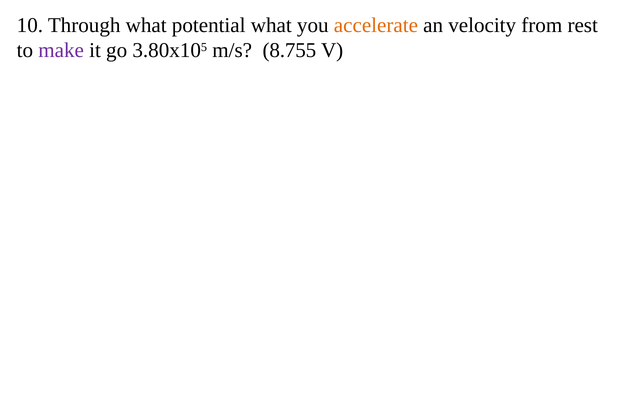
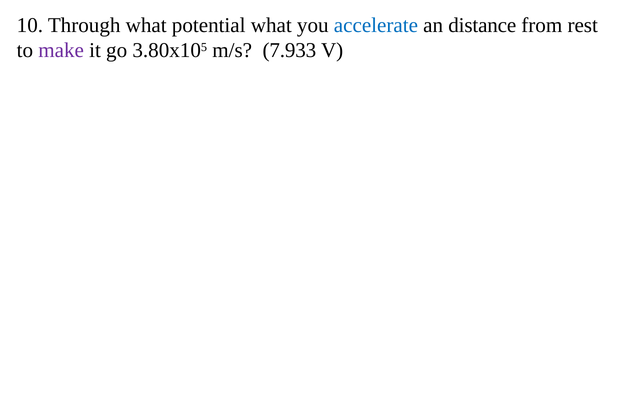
accelerate colour: orange -> blue
velocity: velocity -> distance
8.755: 8.755 -> 7.933
